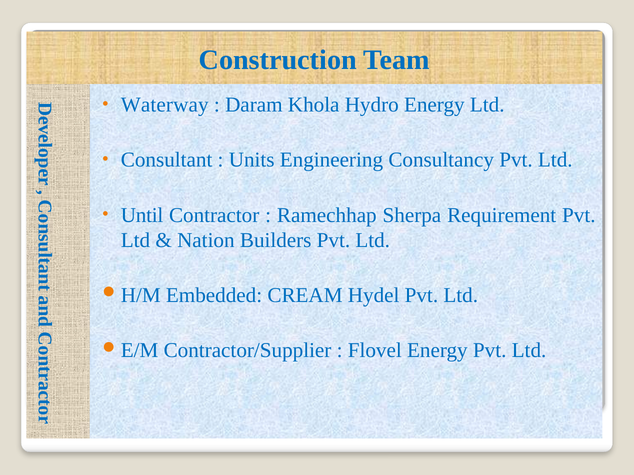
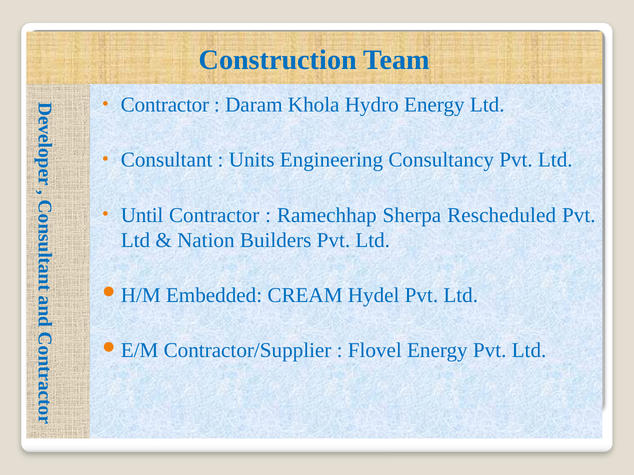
Waterway at (165, 105): Waterway -> Contractor
Requirement: Requirement -> Rescheduled
